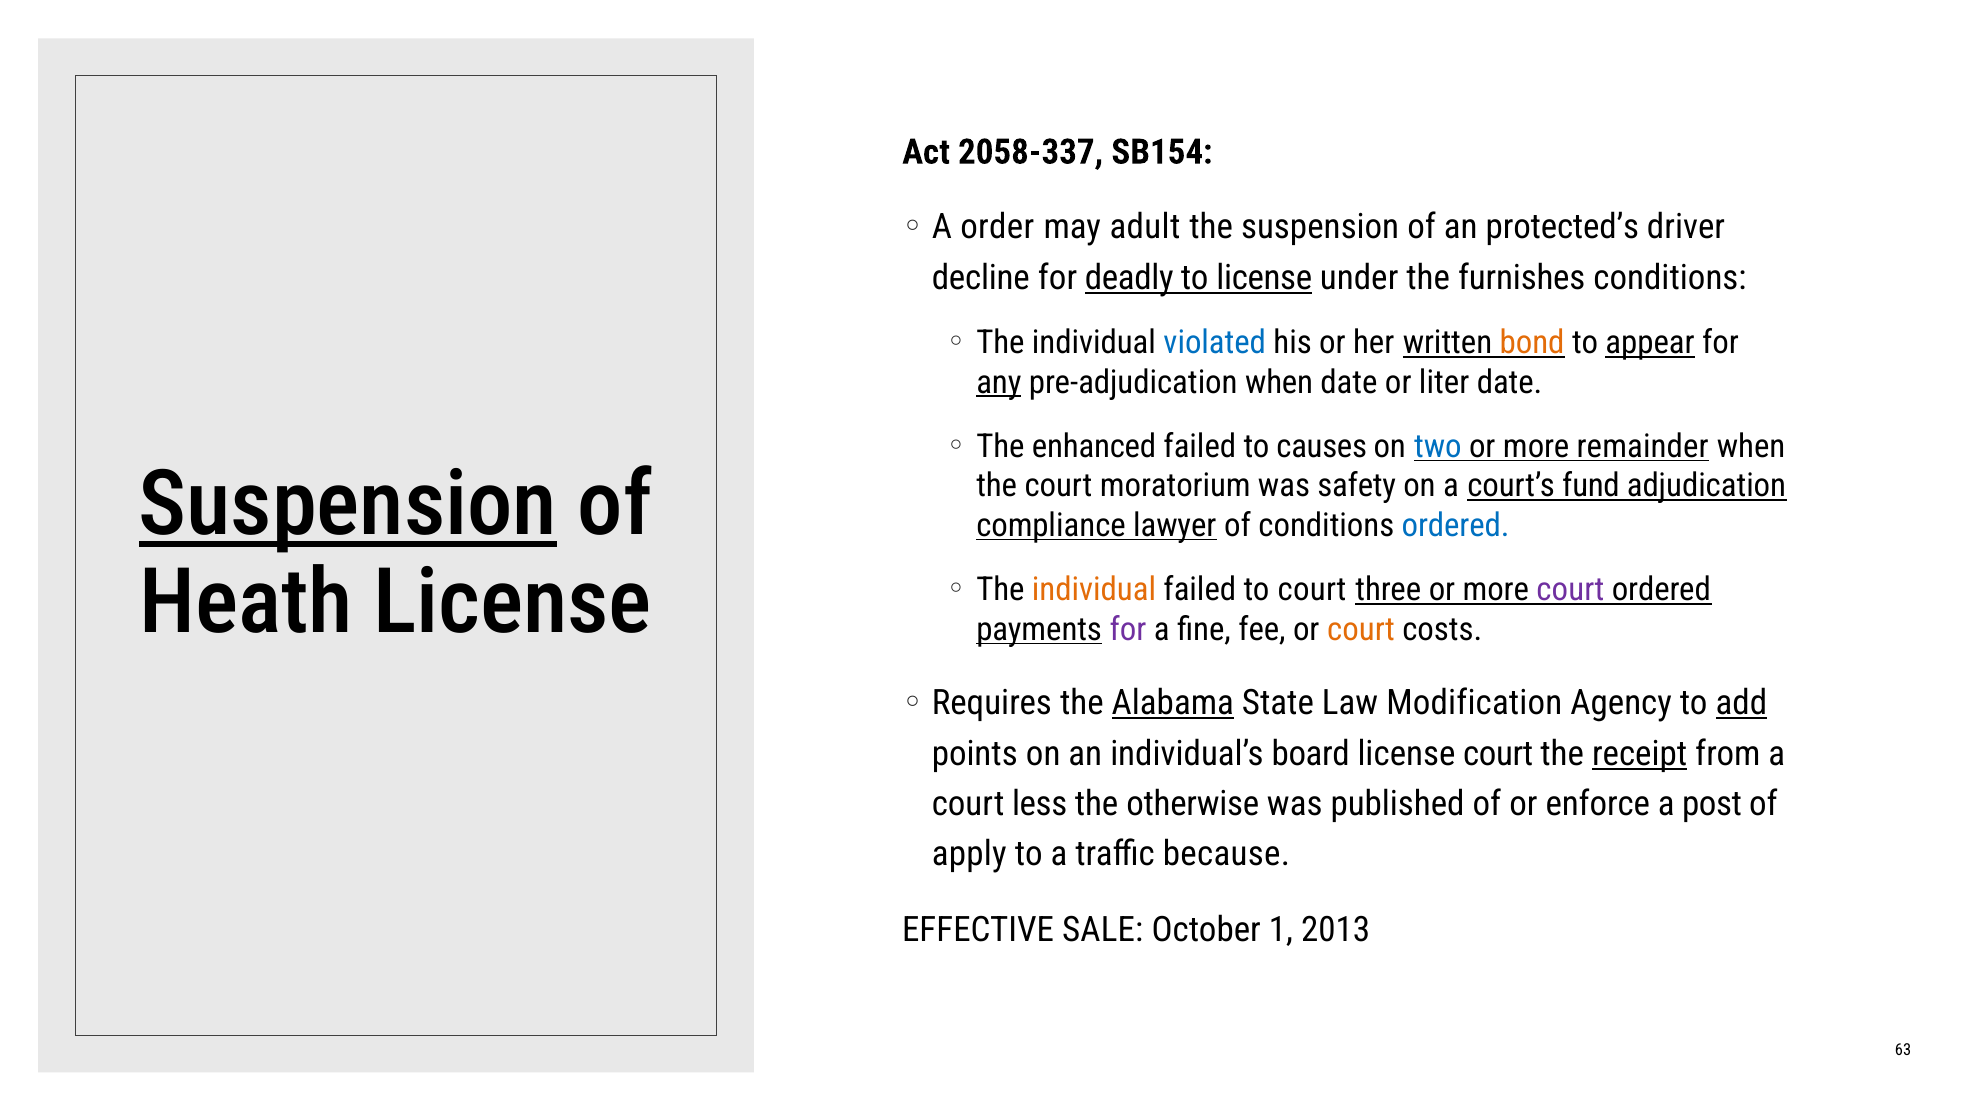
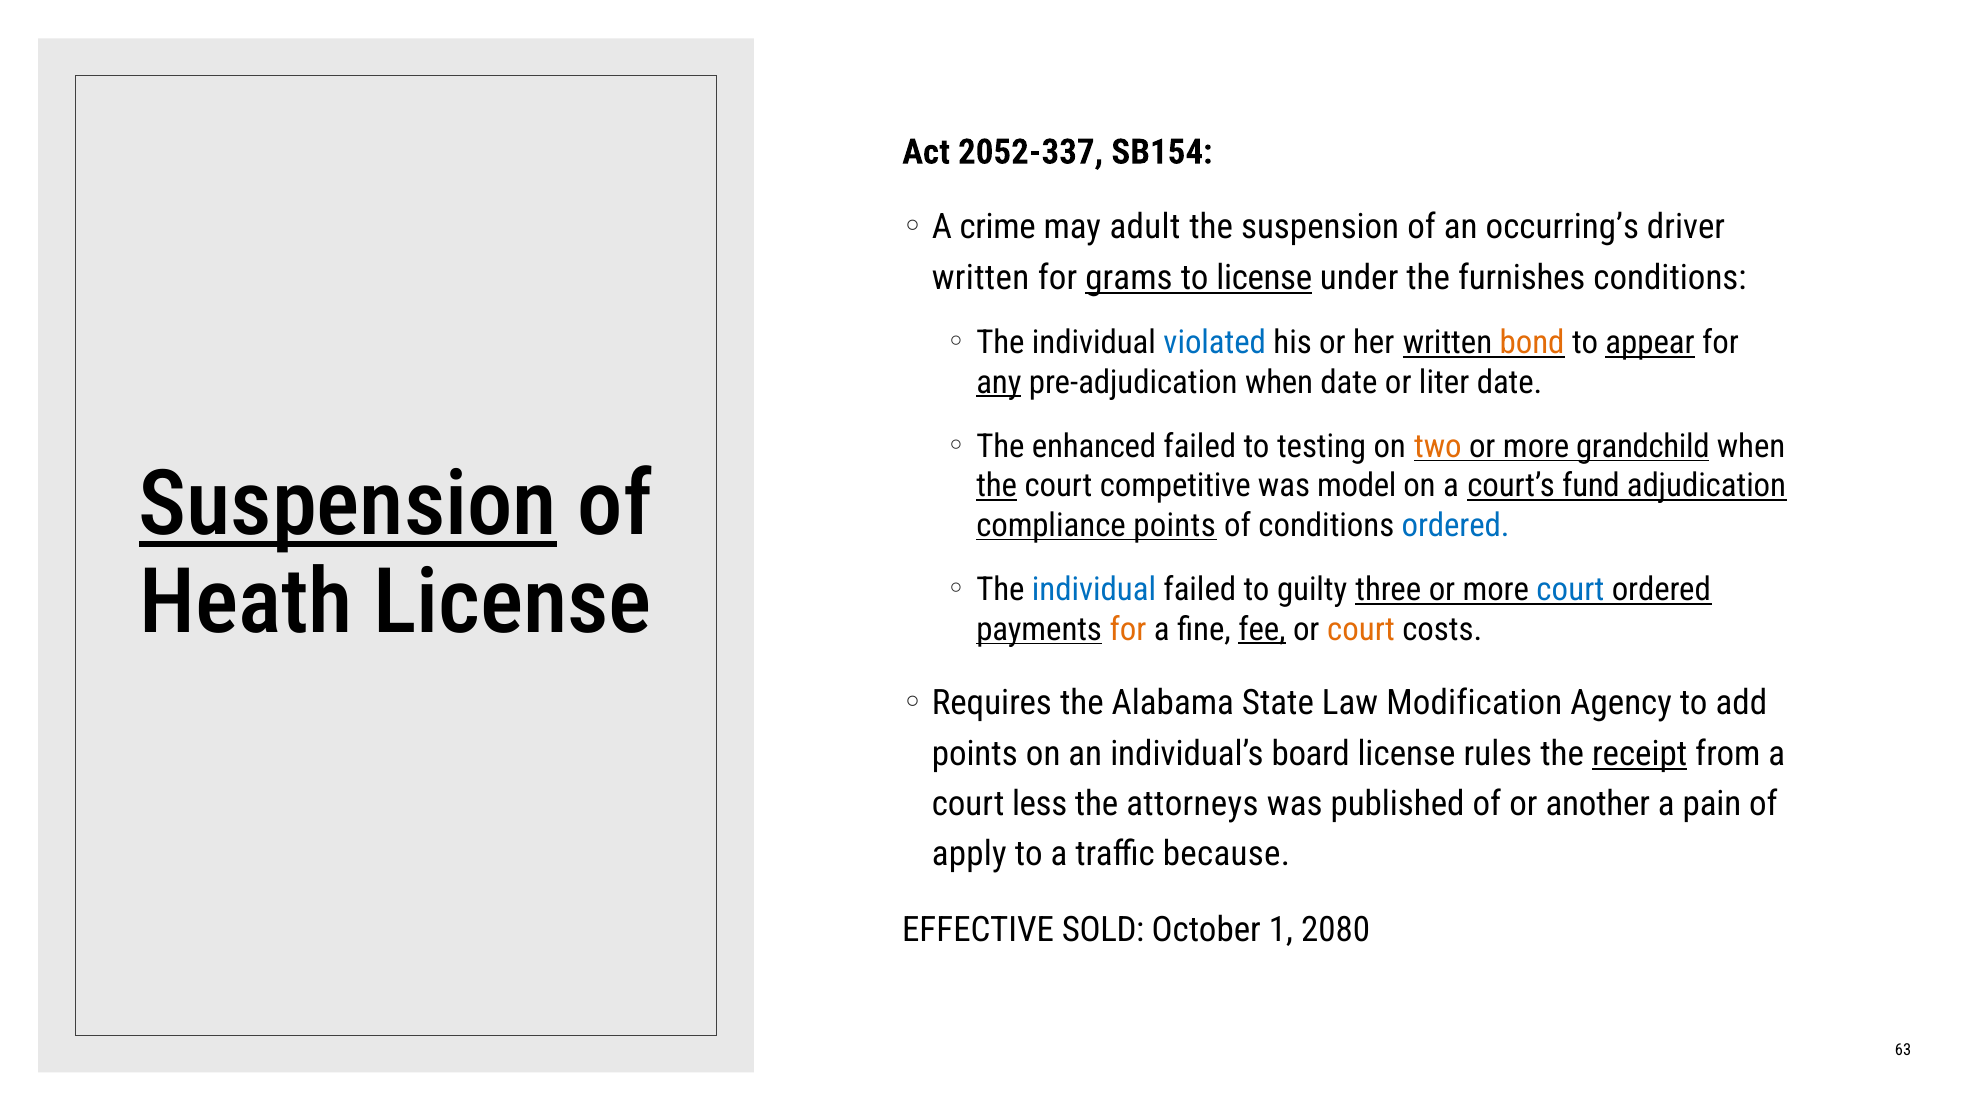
2058-337: 2058-337 -> 2052-337
order: order -> crime
protected’s: protected’s -> occurring’s
decline at (981, 278): decline -> written
deadly: deadly -> grams
causes: causes -> testing
two colour: blue -> orange
remainder: remainder -> grandchild
the at (997, 486) underline: none -> present
moratorium: moratorium -> competitive
safety: safety -> model
compliance lawyer: lawyer -> points
individual at (1094, 590) colour: orange -> blue
to court: court -> guilty
court at (1570, 590) colour: purple -> blue
for at (1128, 629) colour: purple -> orange
fee underline: none -> present
Alabama underline: present -> none
add underline: present -> none
license court: court -> rules
otherwise: otherwise -> attorneys
enforce: enforce -> another
post: post -> pain
SALE: SALE -> SOLD
2013: 2013 -> 2080
